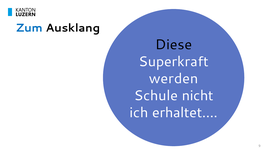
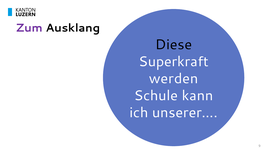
Zum colour: blue -> purple
nicht: nicht -> kann
erhaltet…: erhaltet… -> unserer…
